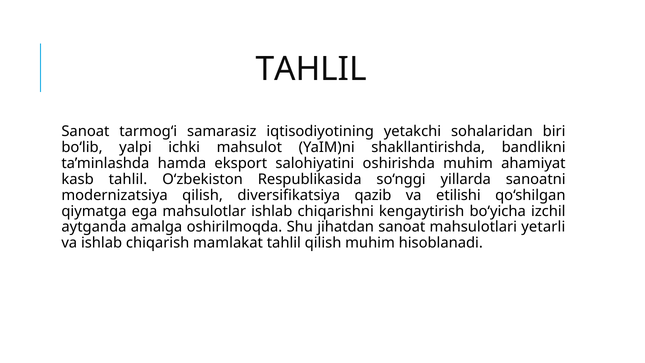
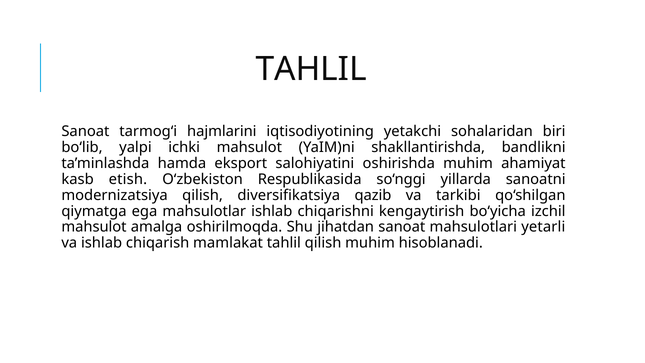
samarasiz: samarasiz -> hajmlarini
kasb tahlil: tahlil -> etish
etilishi: etilishi -> tarkibi
aytganda at (94, 227): aytganda -> mahsulot
